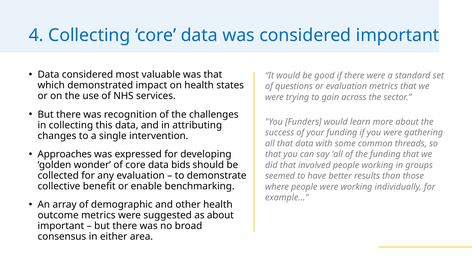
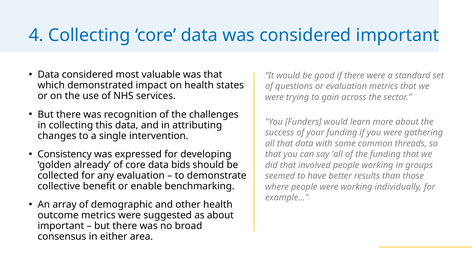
Approaches: Approaches -> Consistency
wonder: wonder -> already
